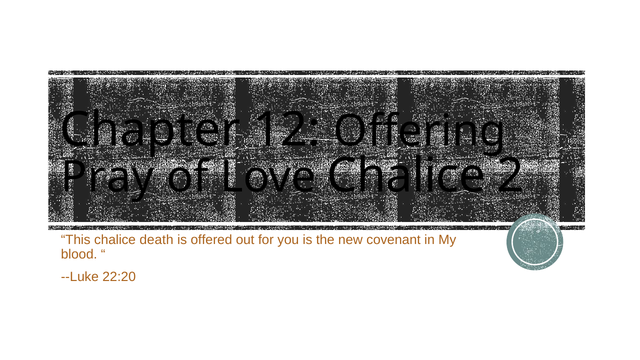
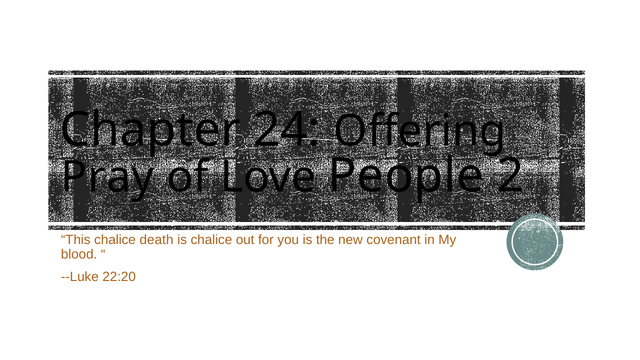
12: 12 -> 24
Love Chalice: Chalice -> People
is offered: offered -> chalice
